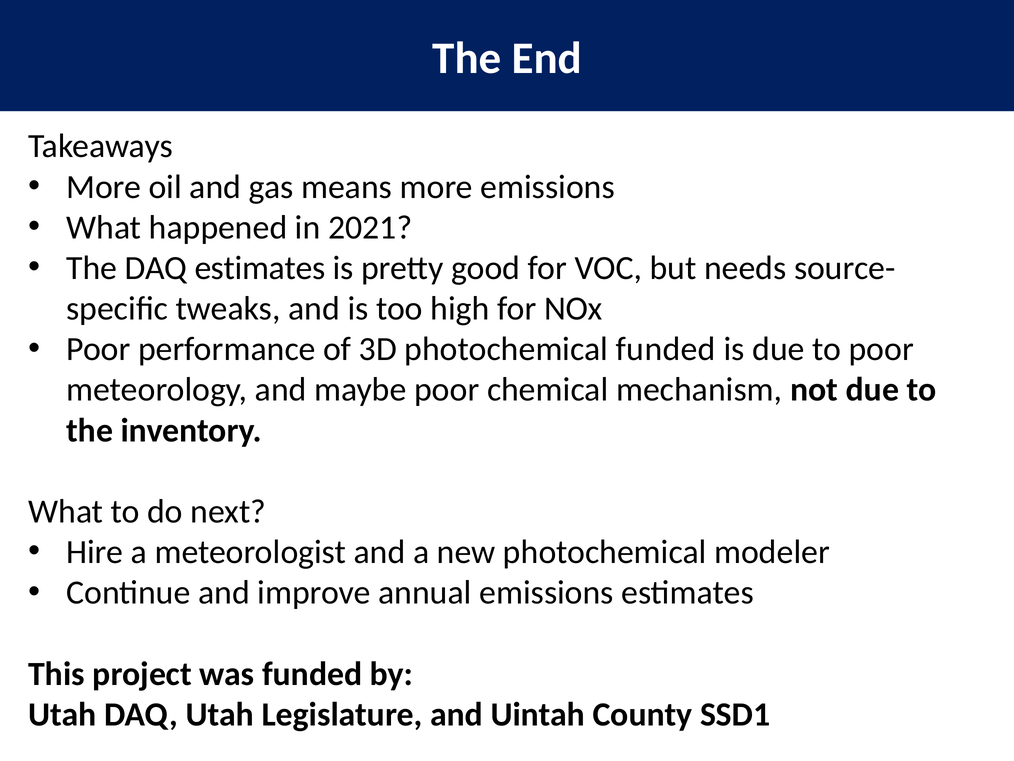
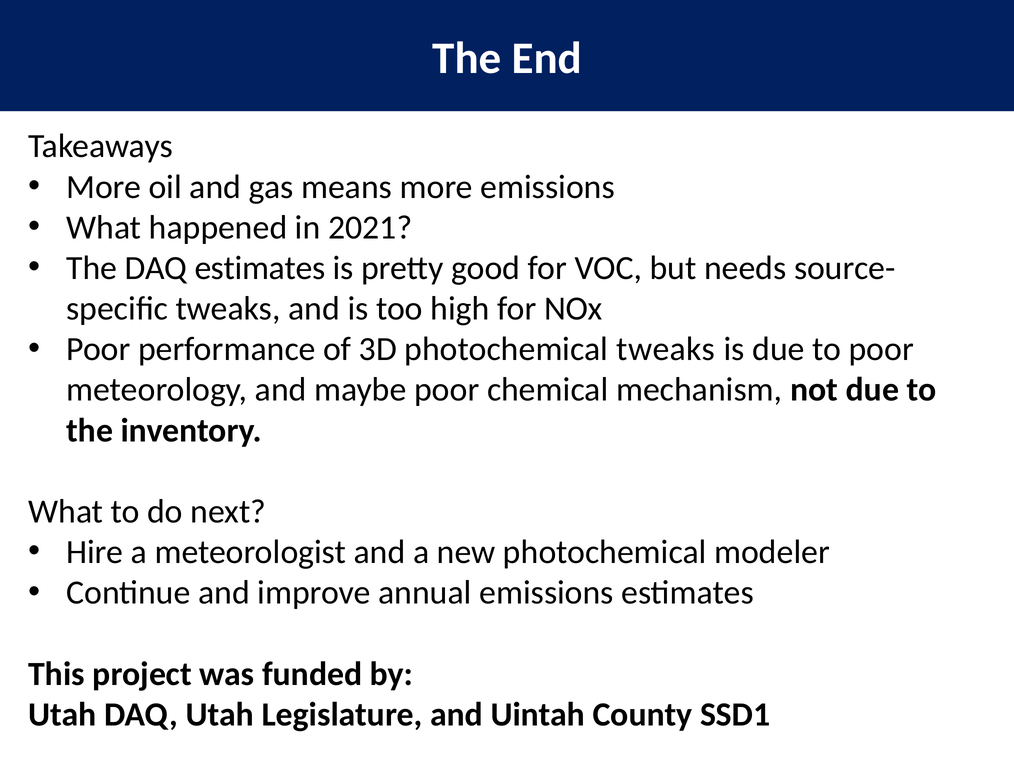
photochemical funded: funded -> tweaks
